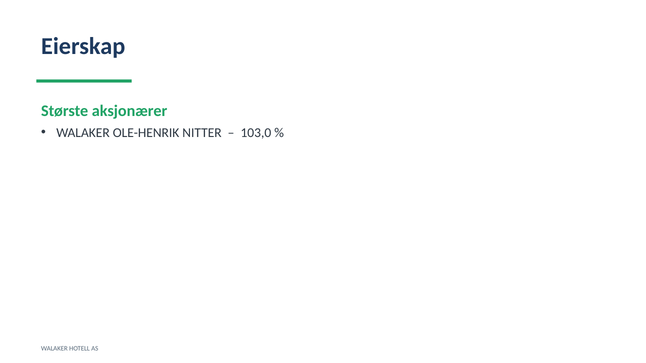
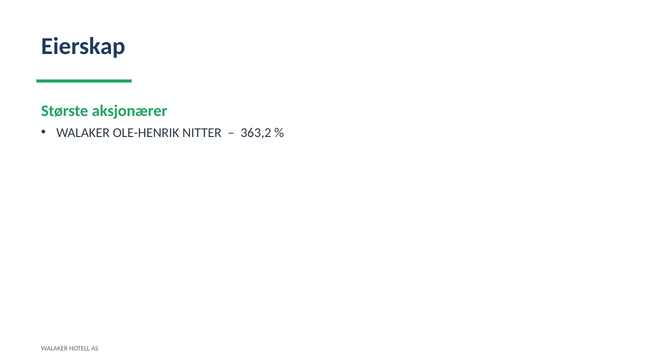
103,0: 103,0 -> 363,2
